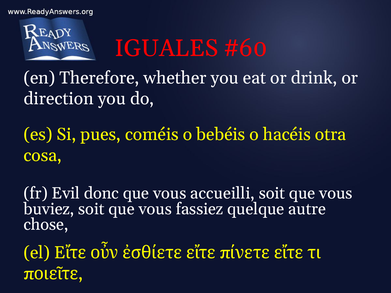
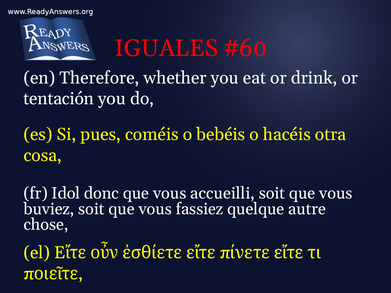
direction: direction -> tentación
Evil: Evil -> Idol
